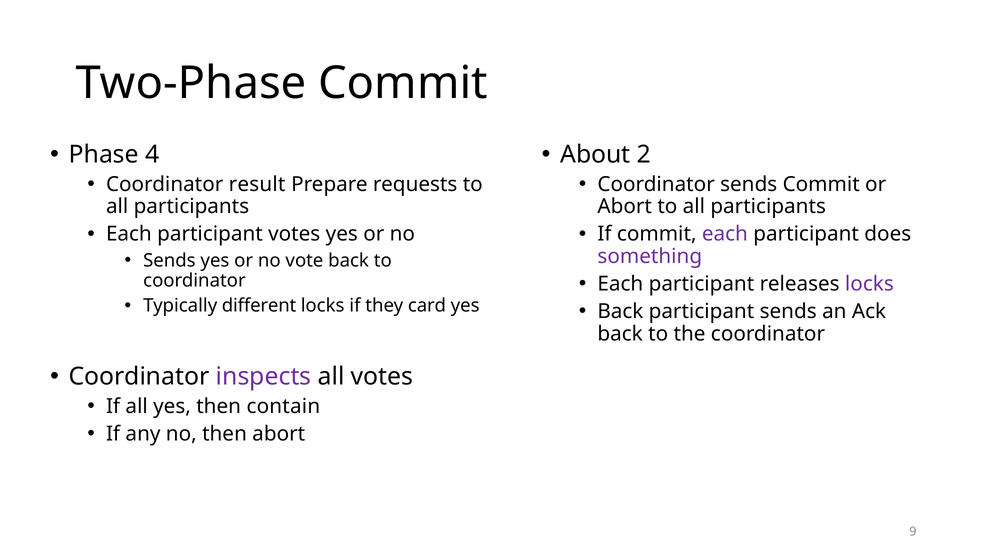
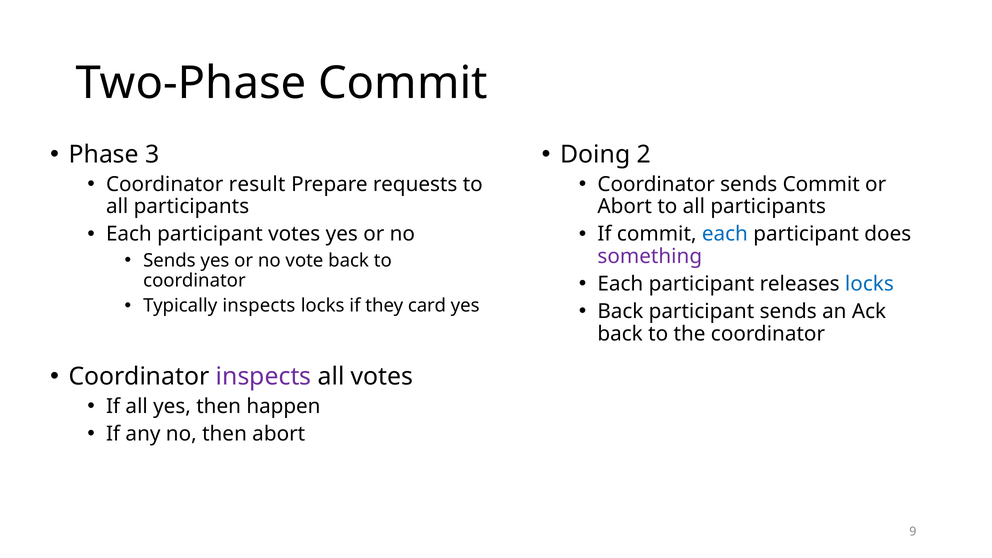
4: 4 -> 3
About: About -> Doing
each at (725, 234) colour: purple -> blue
locks at (869, 284) colour: purple -> blue
Typically different: different -> inspects
contain: contain -> happen
